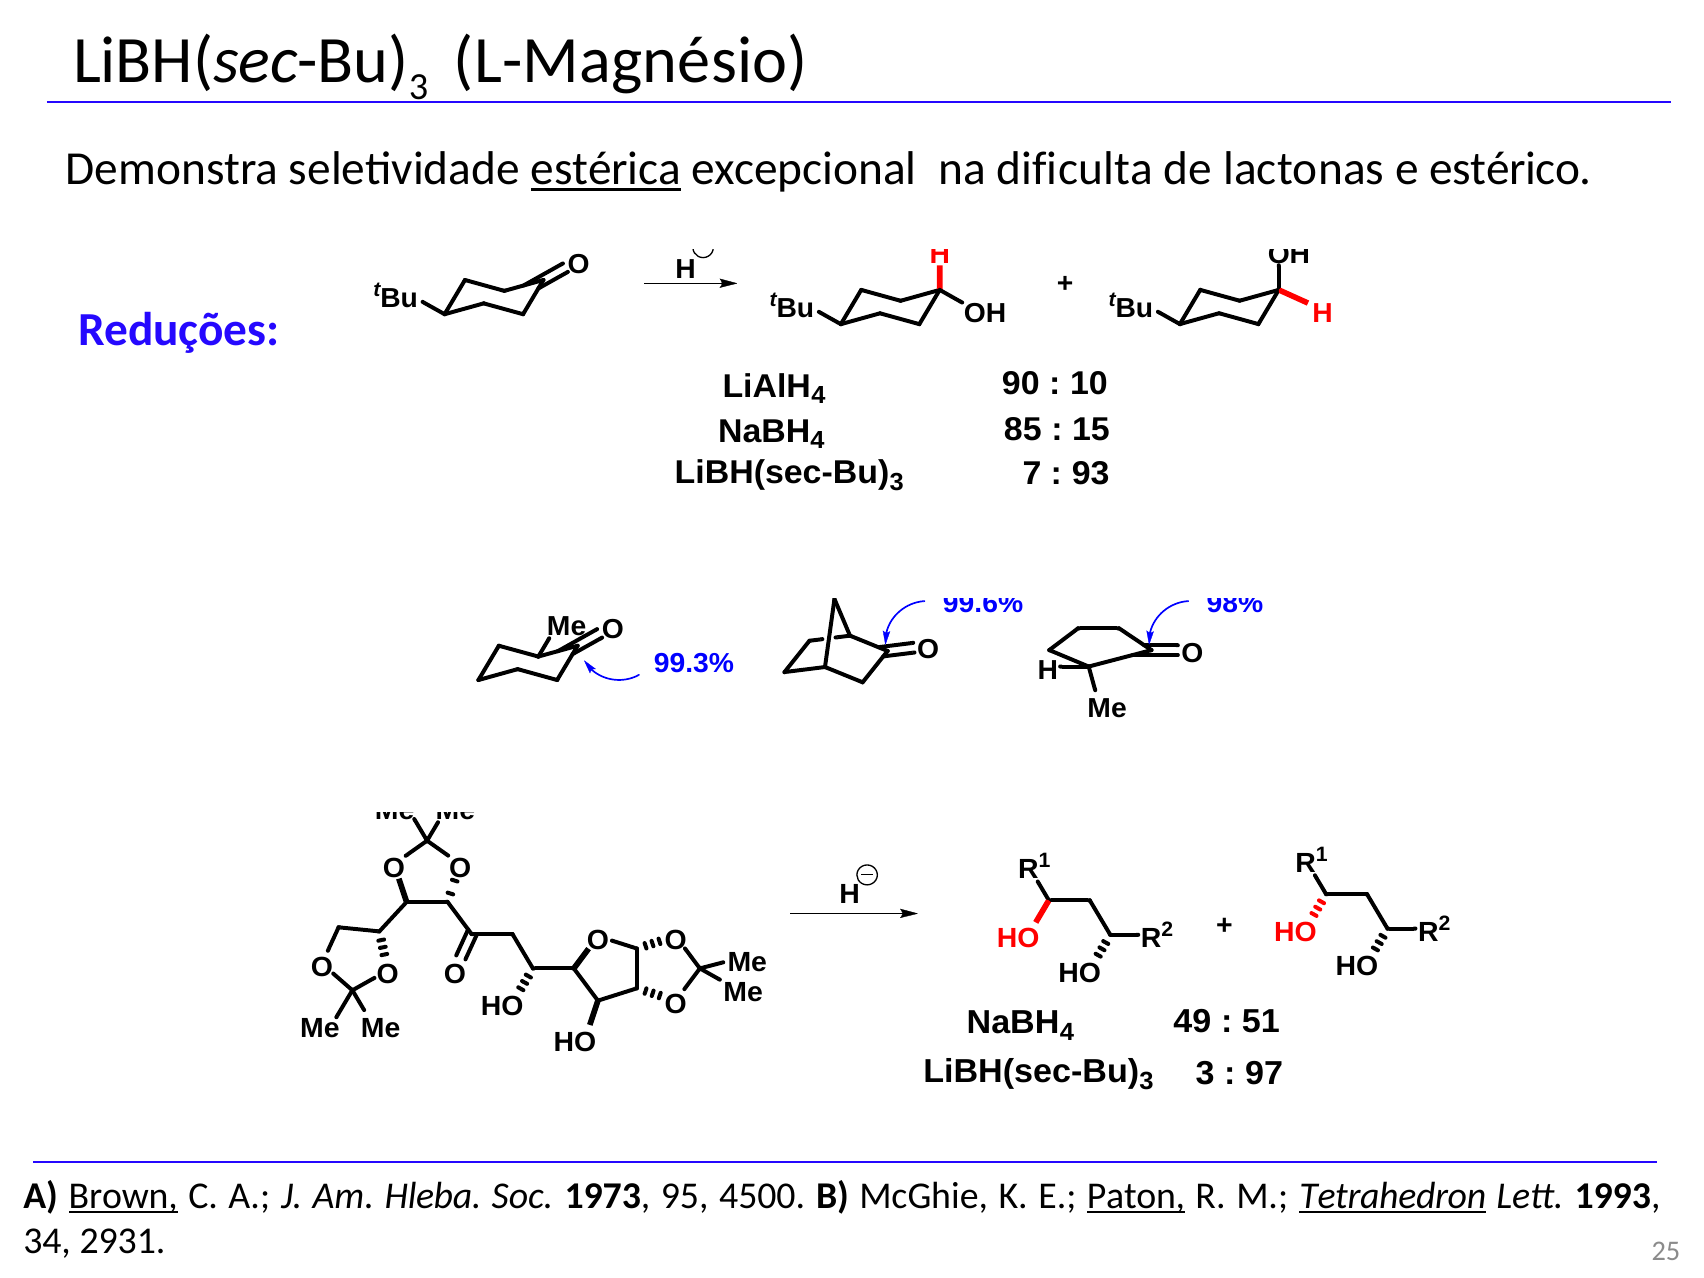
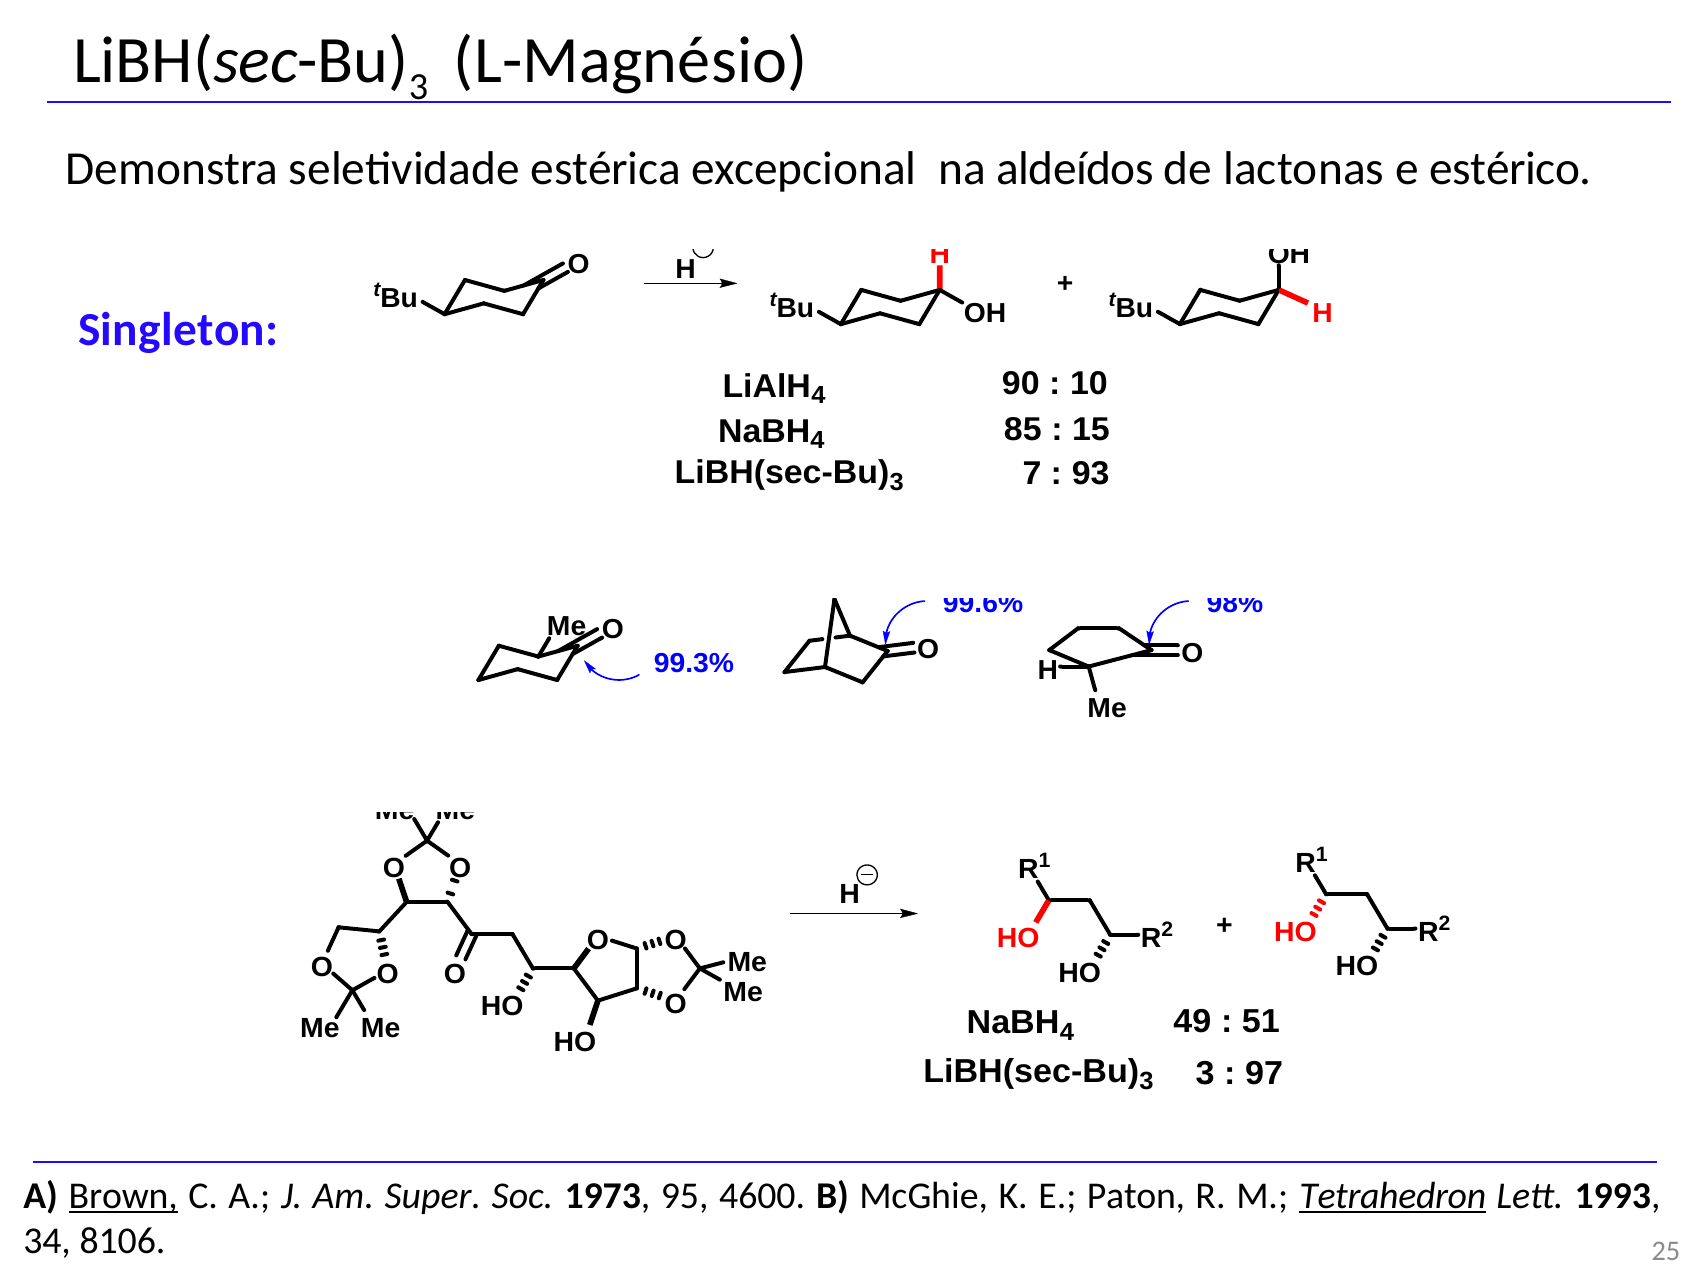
estérica underline: present -> none
dificulta: dificulta -> aldeídos
Reduções: Reduções -> Singleton
Hleba: Hleba -> Super
4500: 4500 -> 4600
Paton underline: present -> none
2931: 2931 -> 8106
